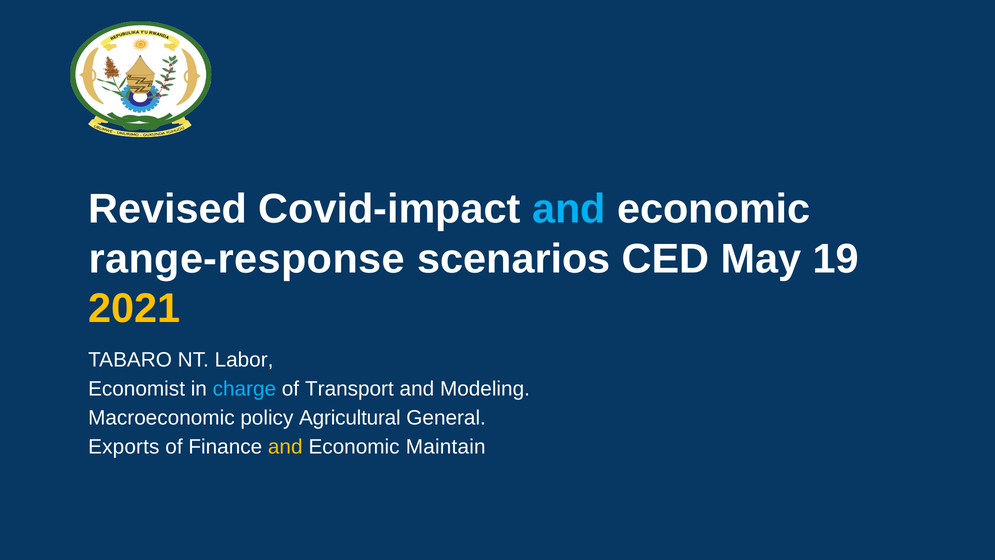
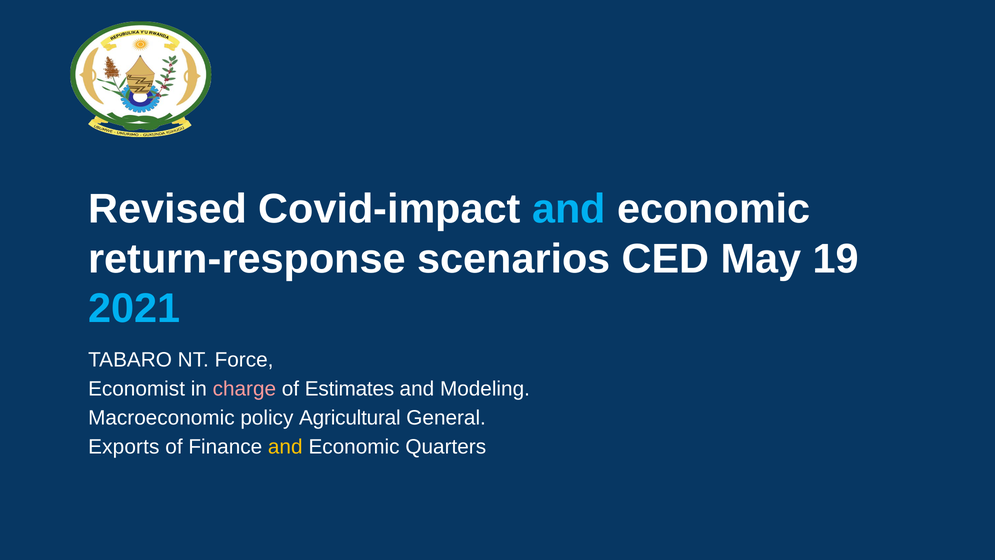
range-response: range-response -> return-response
2021 colour: yellow -> light blue
Labor: Labor -> Force
charge colour: light blue -> pink
Transport: Transport -> Estimates
Maintain: Maintain -> Quarters
